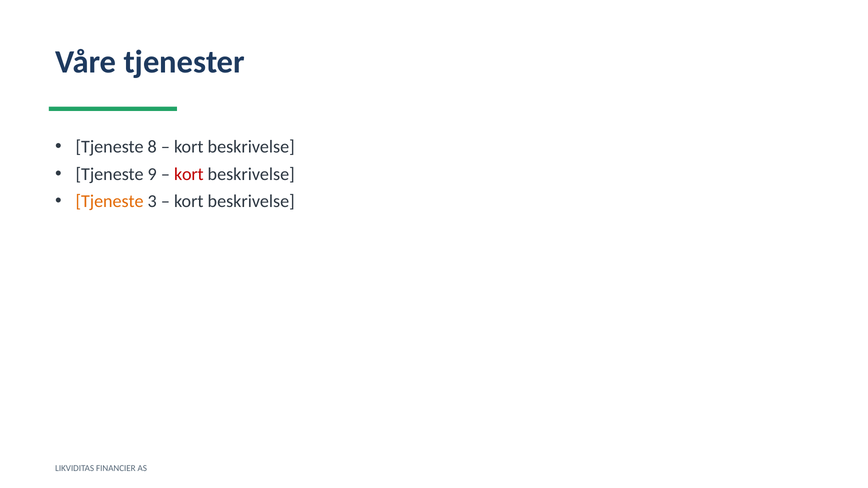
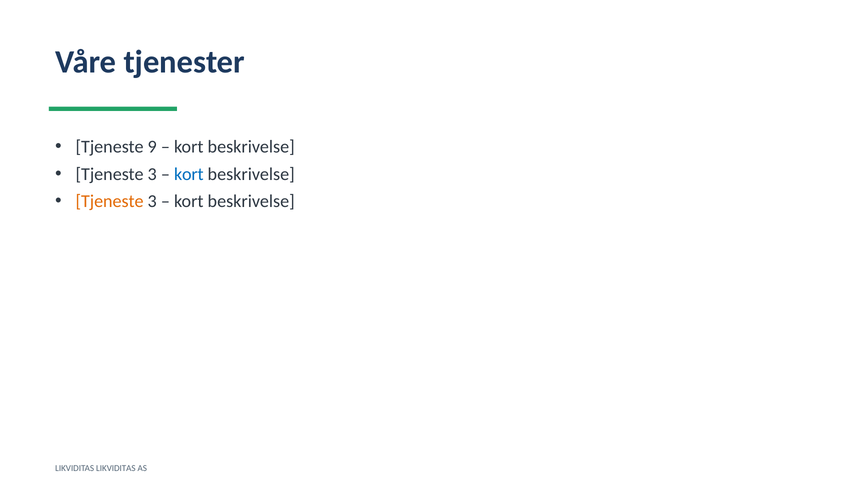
8: 8 -> 9
9 at (152, 174): 9 -> 3
kort at (189, 174) colour: red -> blue
LIKVIDITAS FINANCIER: FINANCIER -> LIKVIDITAS
